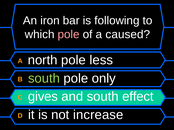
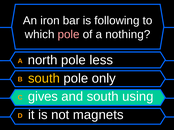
caused: caused -> nothing
south at (44, 79) colour: light green -> yellow
effect: effect -> using
increase: increase -> magnets
